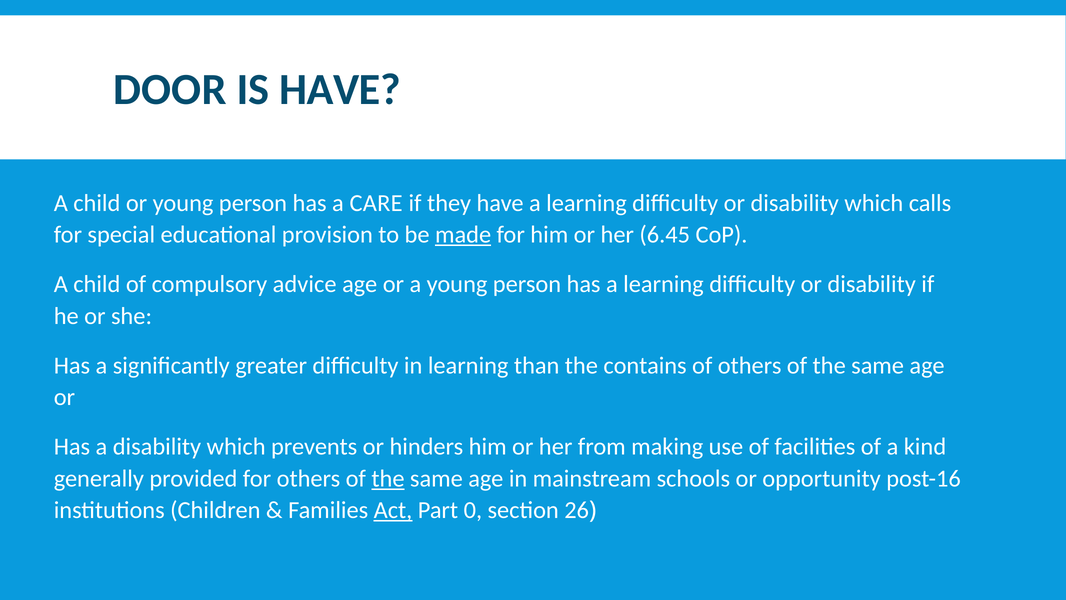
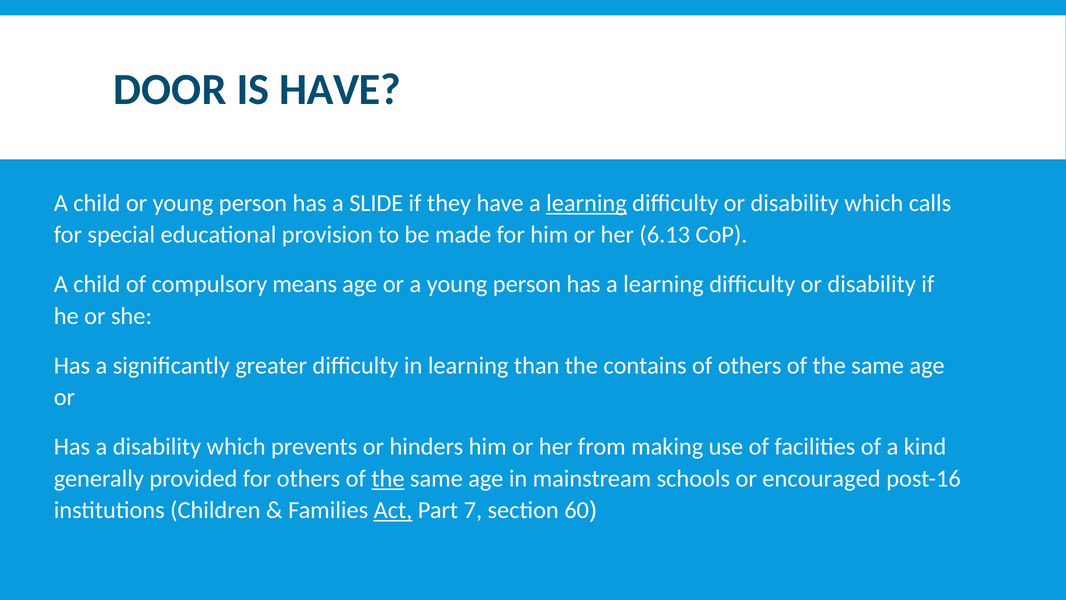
CARE: CARE -> SLIDE
learning at (586, 203) underline: none -> present
made underline: present -> none
6.45: 6.45 -> 6.13
advice: advice -> means
opportunity: opportunity -> encouraged
0: 0 -> 7
26: 26 -> 60
